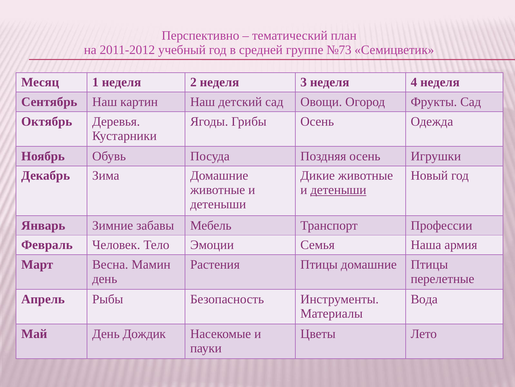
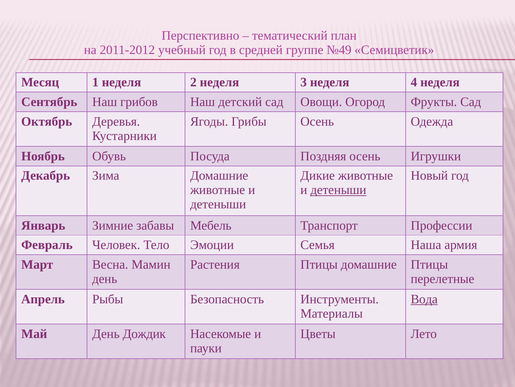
№73: №73 -> №49
картин: картин -> грибов
Вода underline: none -> present
